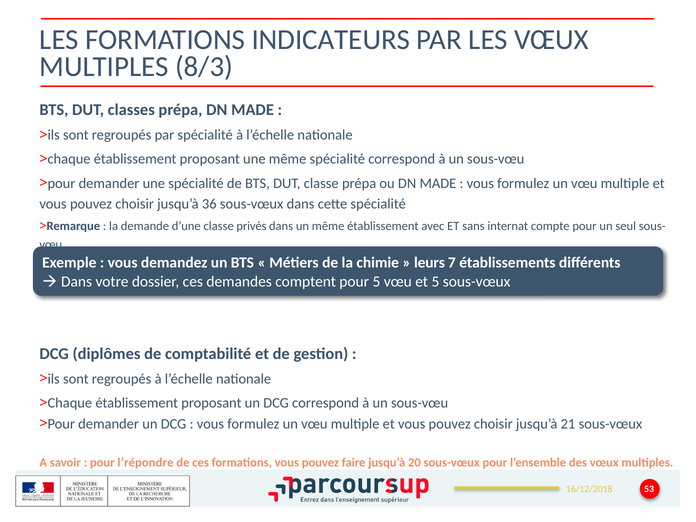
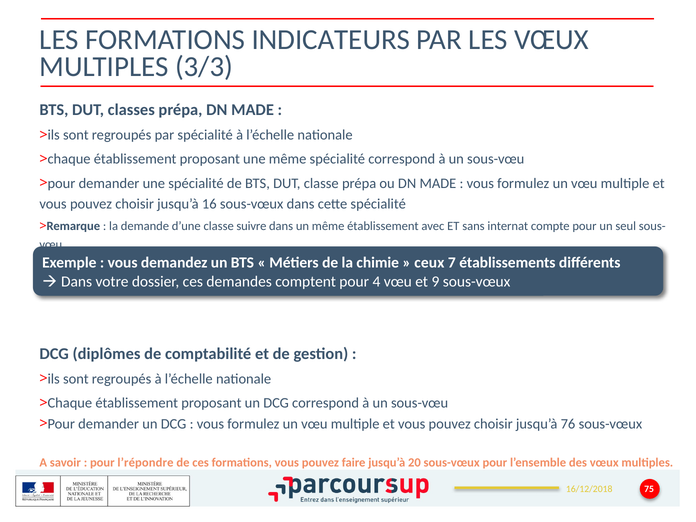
8/3: 8/3 -> 3/3
36: 36 -> 16
privés: privés -> suivre
leurs: leurs -> ceux
pour 5: 5 -> 4
et 5: 5 -> 9
21: 21 -> 76
53: 53 -> 75
